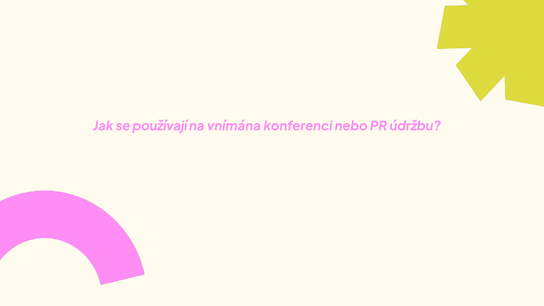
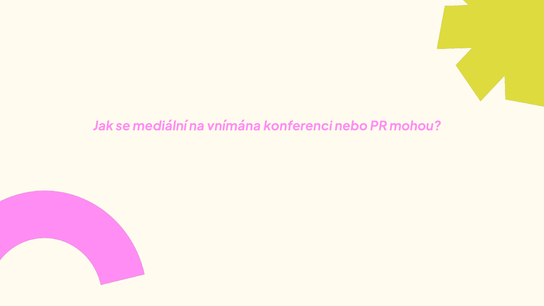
používají: používají -> mediální
údržbu: údržbu -> mohou
